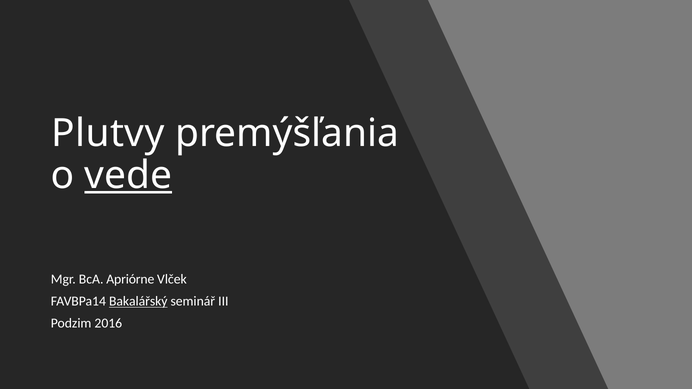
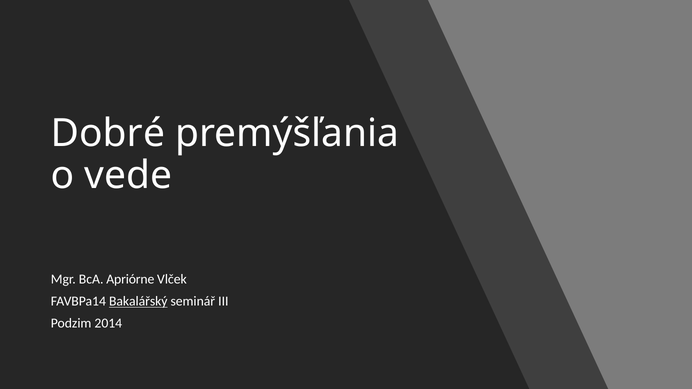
Plutvy: Plutvy -> Dobré
vede underline: present -> none
2016: 2016 -> 2014
